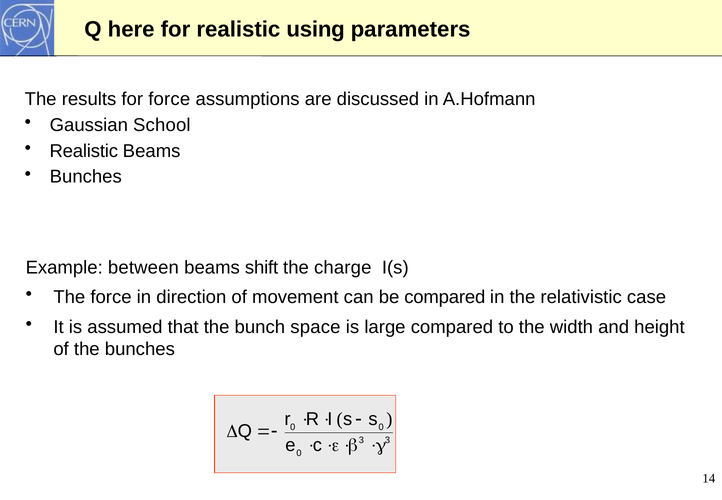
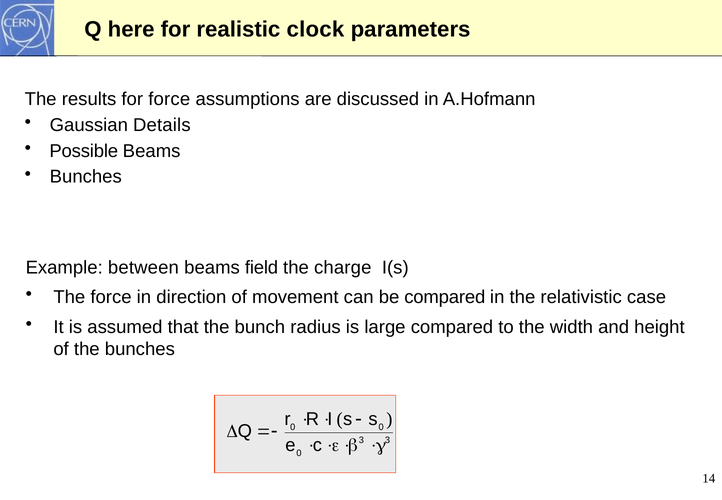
using: using -> clock
School: School -> Details
Realistic at (84, 151): Realistic -> Possible
shift: shift -> field
space: space -> radius
